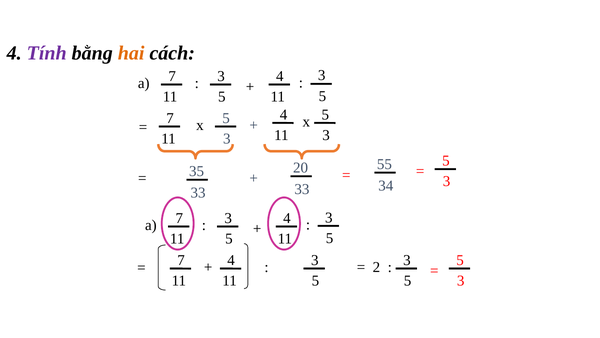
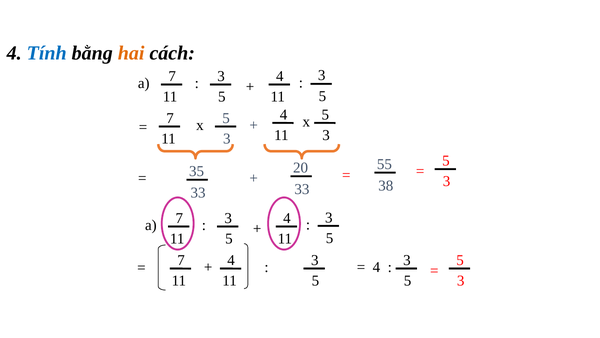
Tính colour: purple -> blue
34: 34 -> 38
2 at (376, 267): 2 -> 4
